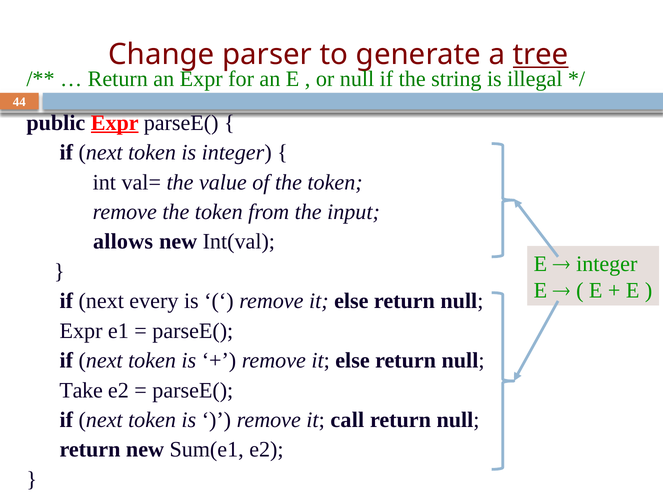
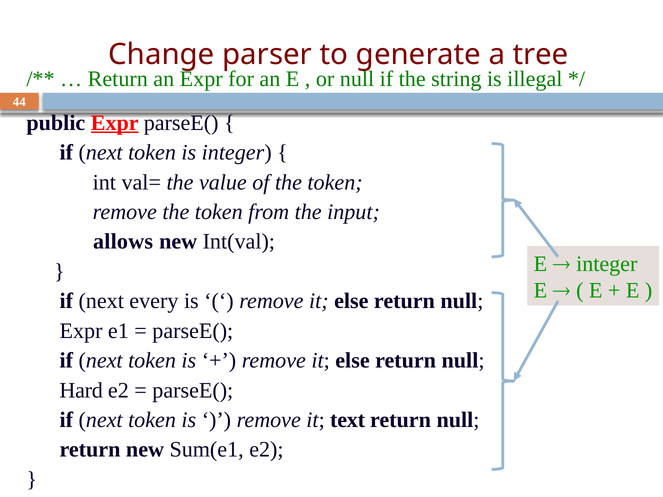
tree underline: present -> none
Take: Take -> Hard
call: call -> text
